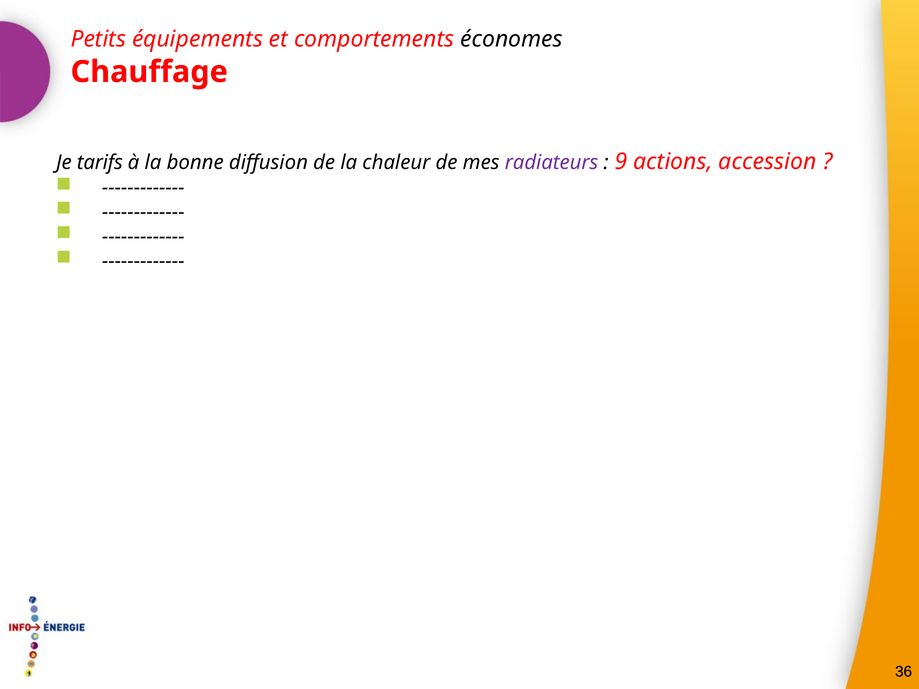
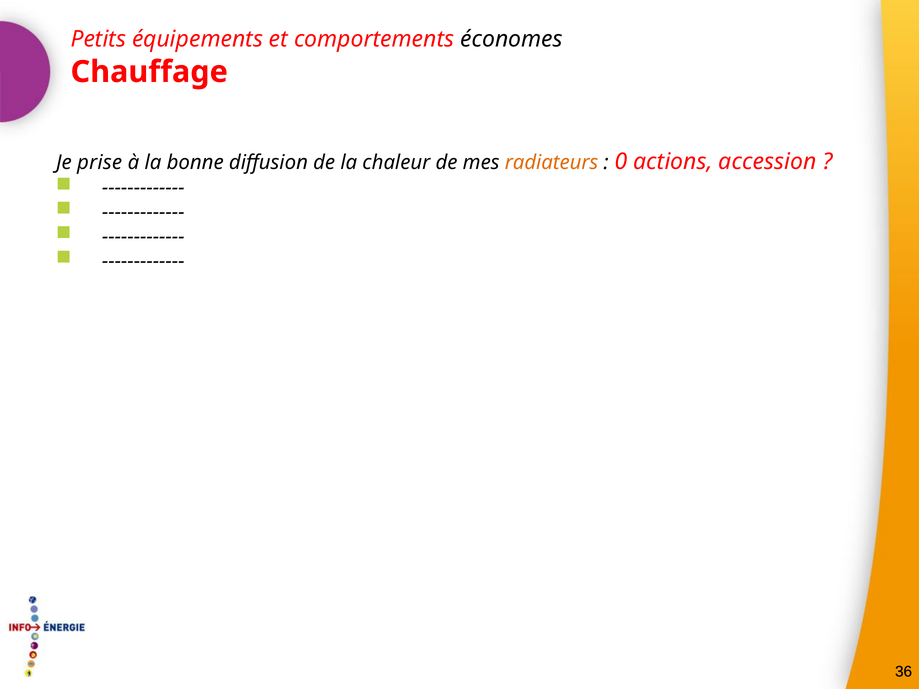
tarifs: tarifs -> prise
radiateurs colour: purple -> orange
9: 9 -> 0
